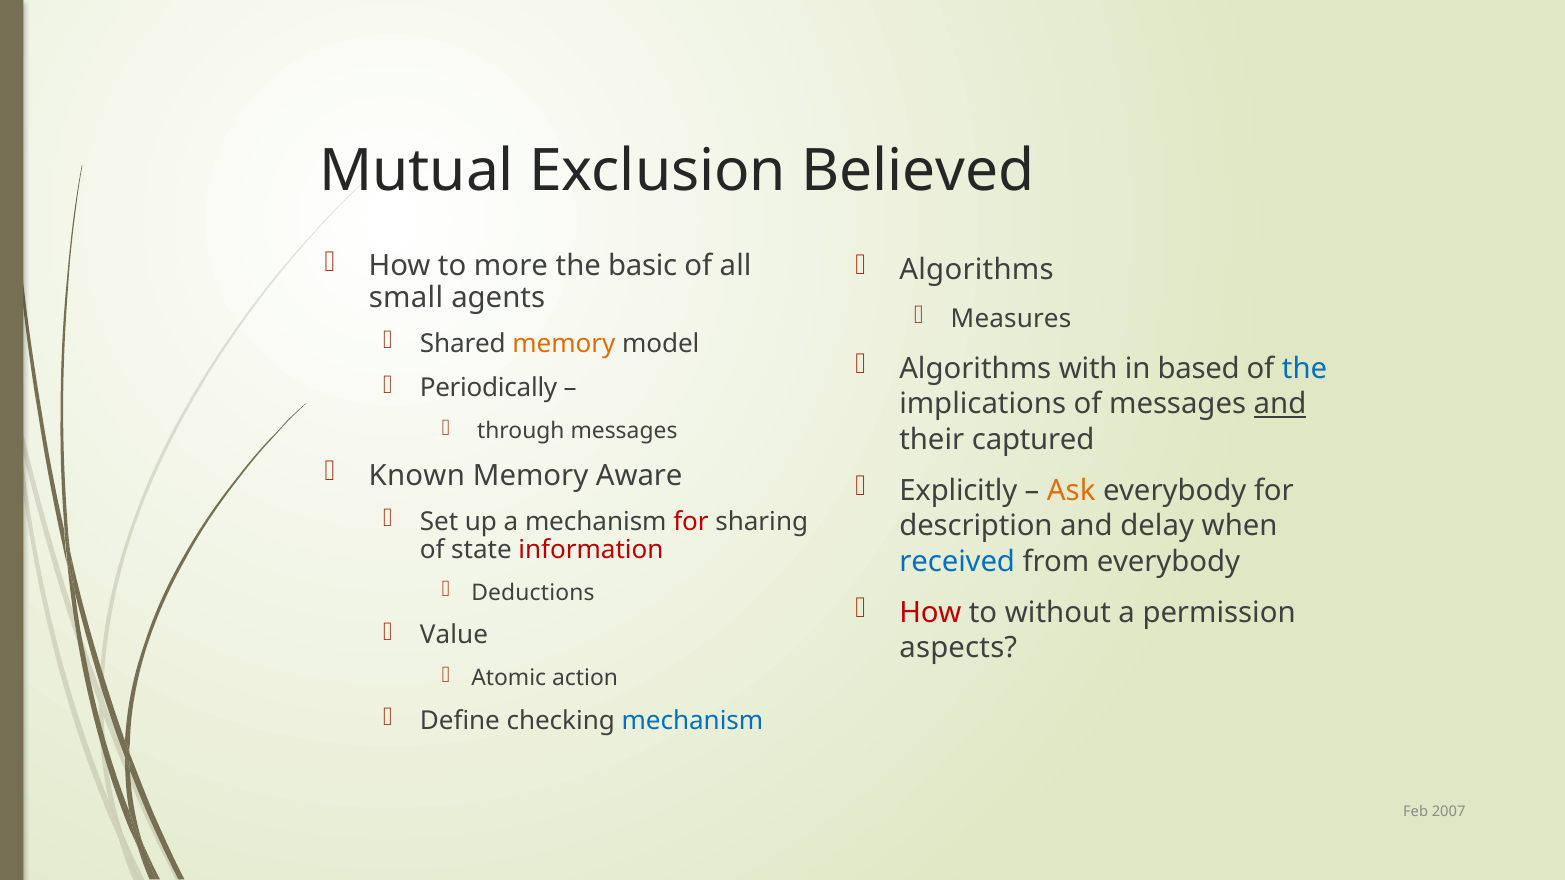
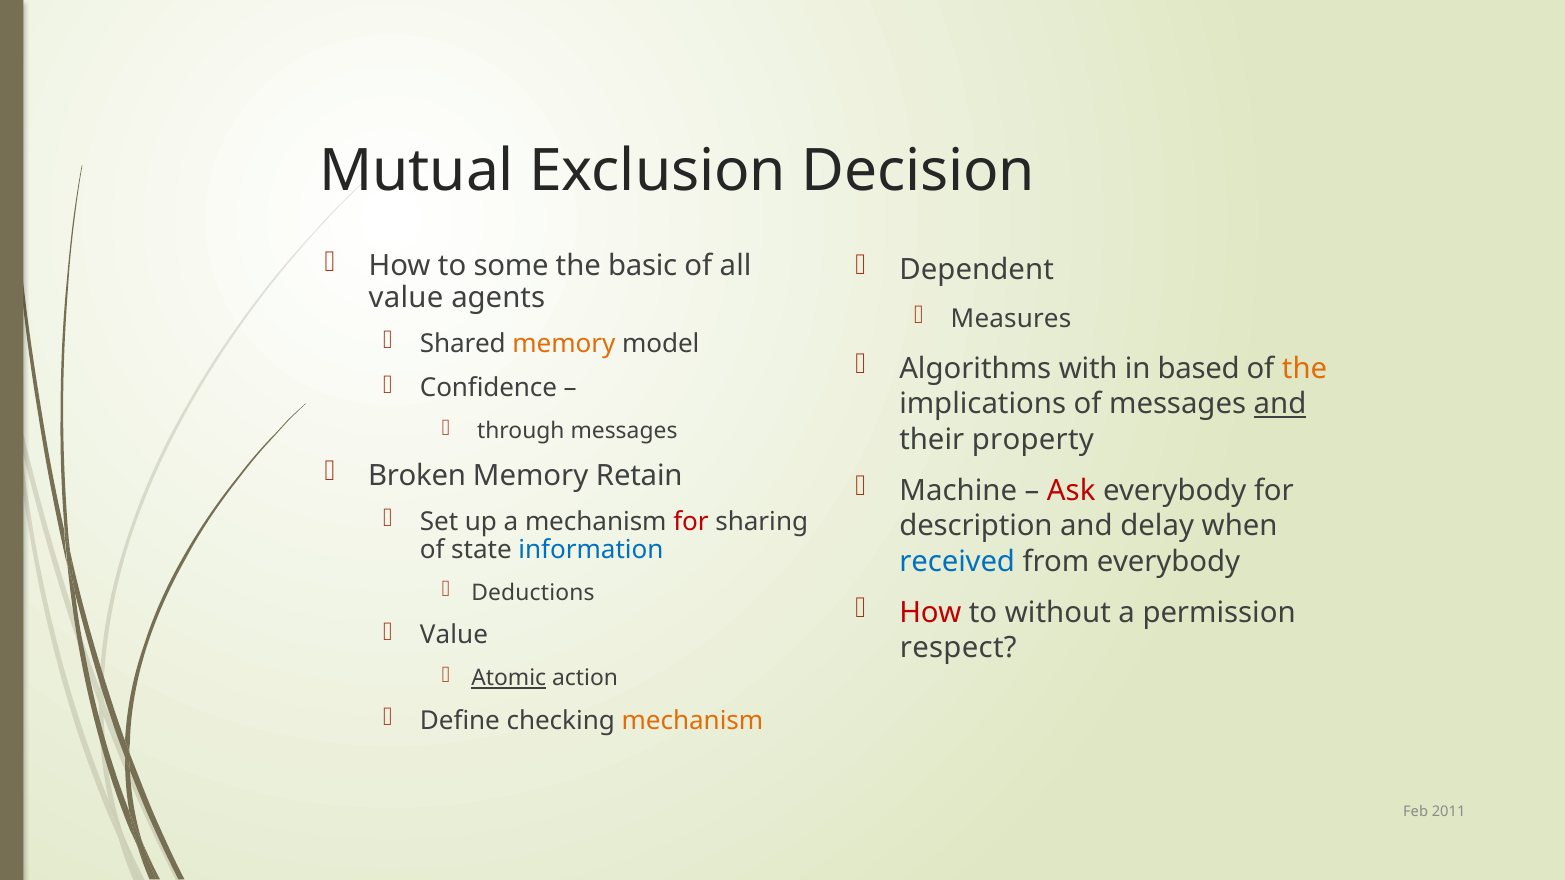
Believed: Believed -> Decision
more: more -> some
Algorithms at (977, 270): Algorithms -> Dependent
small at (406, 298): small -> value
the at (1305, 369) colour: blue -> orange
Periodically: Periodically -> Confidence
captured: captured -> property
Known: Known -> Broken
Aware: Aware -> Retain
Explicitly: Explicitly -> Machine
Ask colour: orange -> red
information colour: red -> blue
aspects: aspects -> respect
Atomic underline: none -> present
mechanism at (692, 721) colour: blue -> orange
2007: 2007 -> 2011
